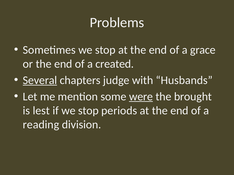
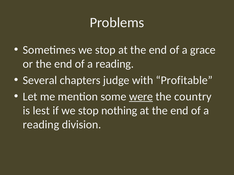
created at (115, 64): created -> reading
Several underline: present -> none
Husbands: Husbands -> Profitable
brought: brought -> country
periods: periods -> nothing
